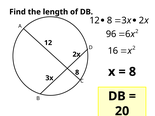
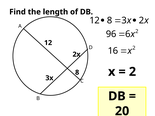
8 at (132, 72): 8 -> 2
